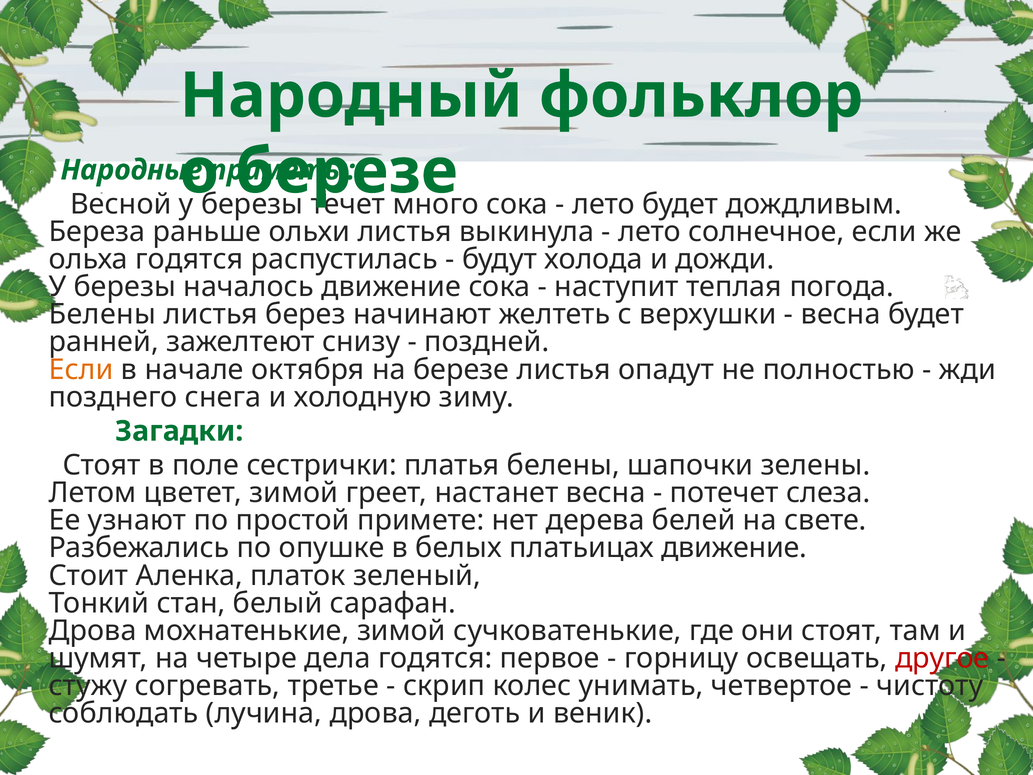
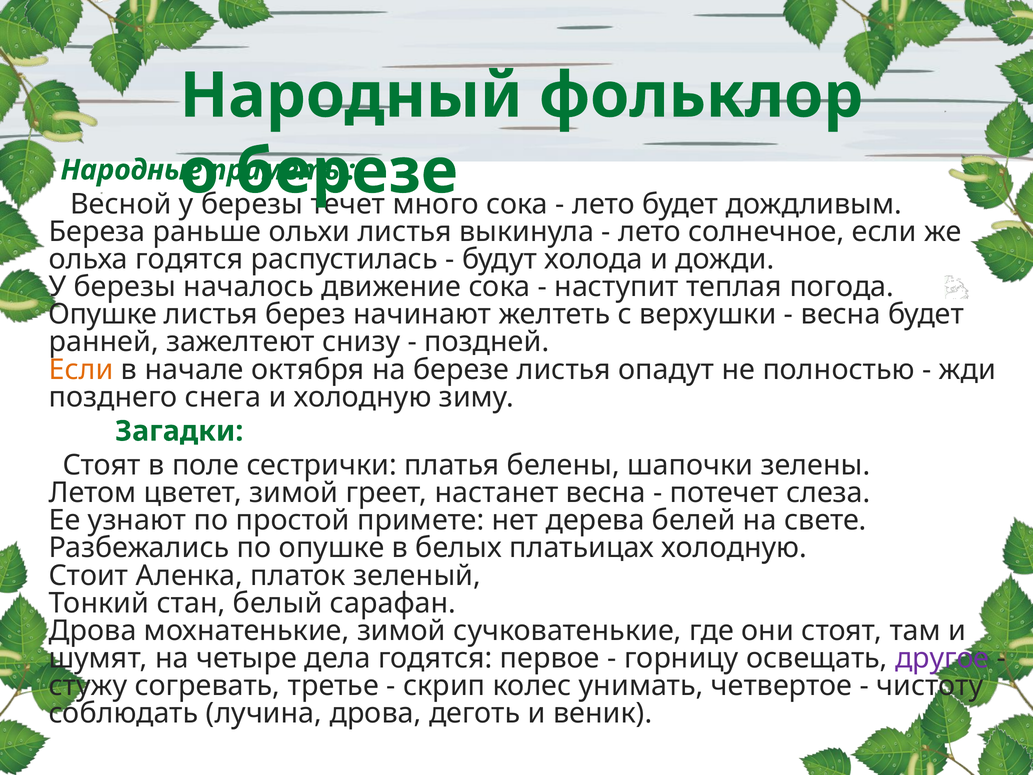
Белены at (102, 314): Белены -> Опушке
платьицах движение: движение -> холодную
другое colour: red -> purple
